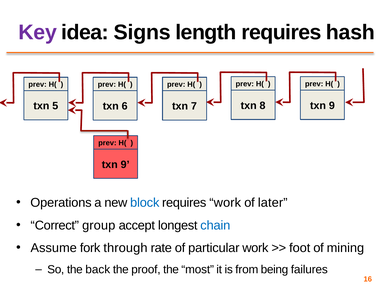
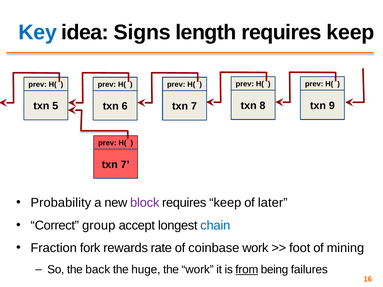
Key colour: purple -> blue
length requires hash: hash -> keep
9 at (125, 165): 9 -> 7
Operations: Operations -> Probability
block colour: blue -> purple
work at (225, 203): work -> keep
Assume: Assume -> Fraction
through: through -> rewards
particular: particular -> coinbase
proof: proof -> huge
the most: most -> work
from underline: none -> present
